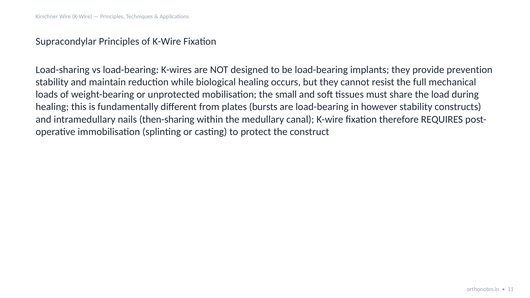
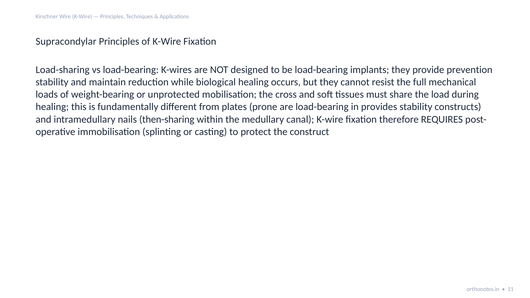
small: small -> cross
bursts: bursts -> prone
however: however -> provides
